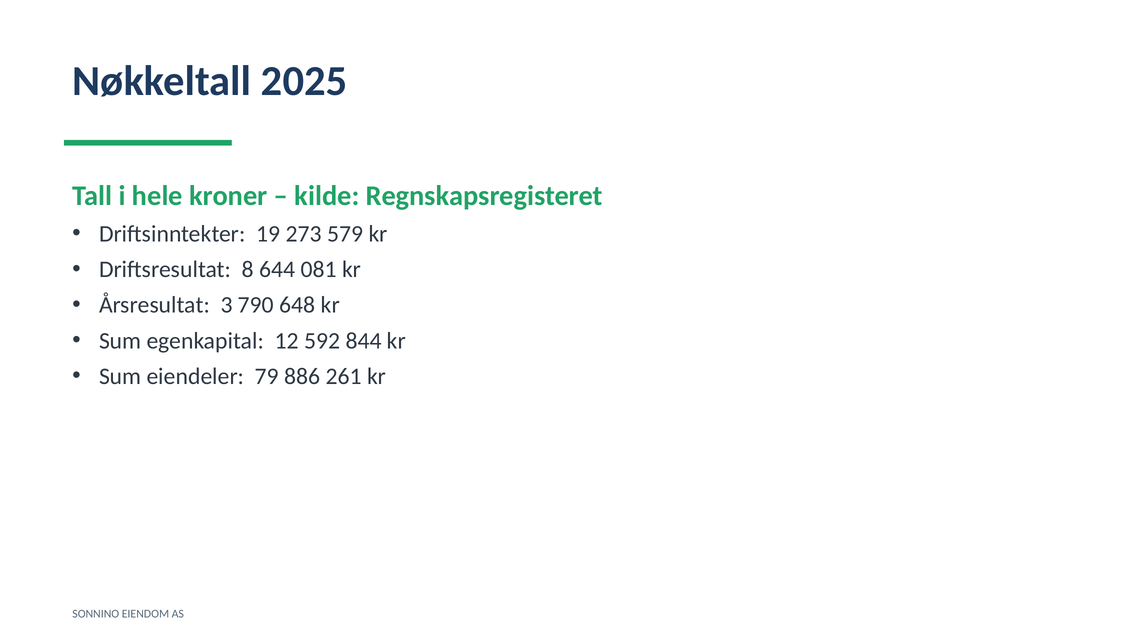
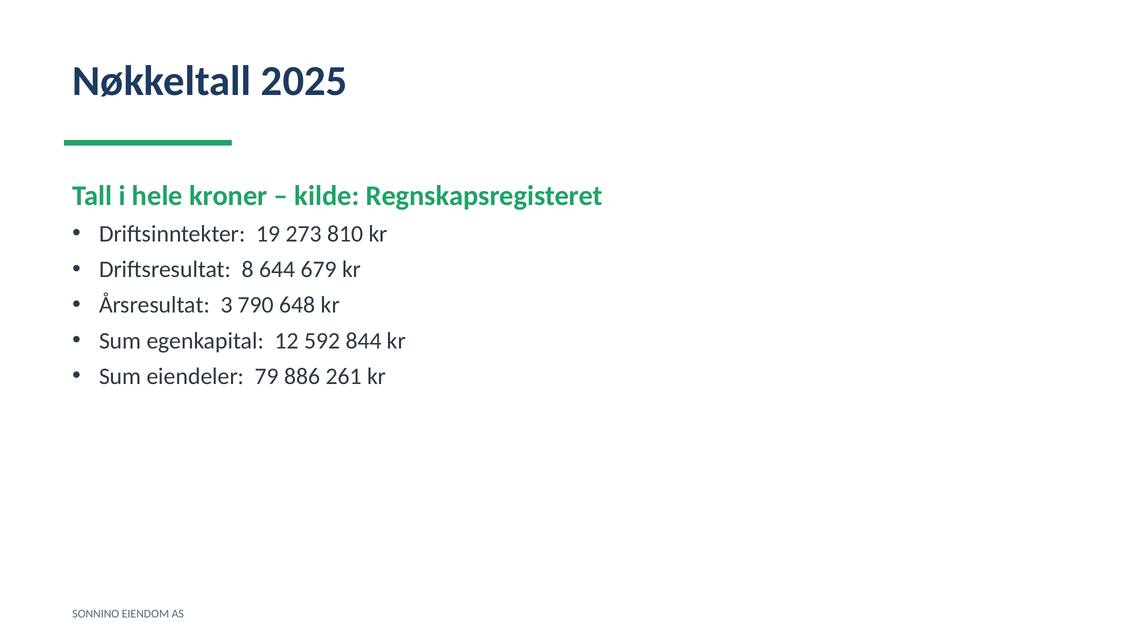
579: 579 -> 810
081: 081 -> 679
